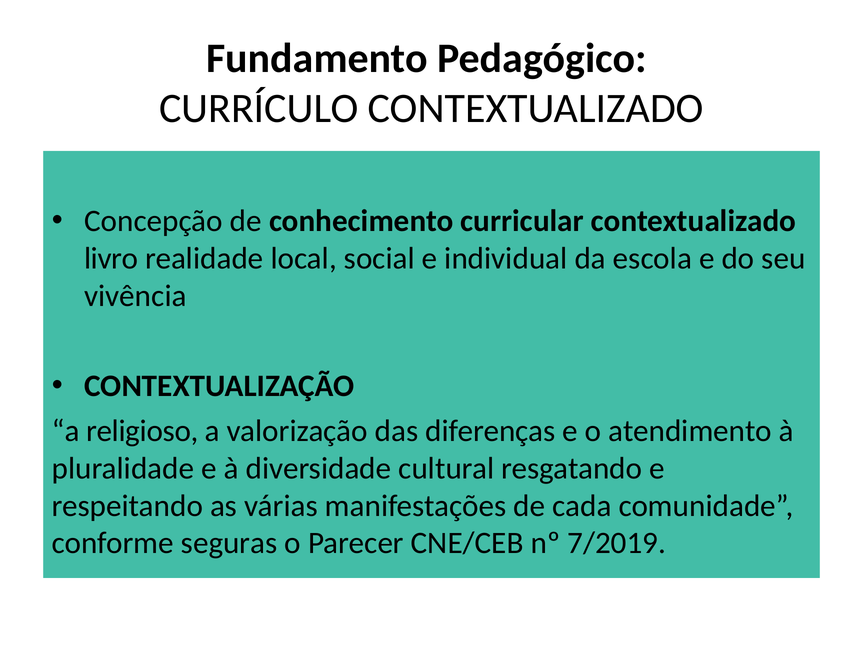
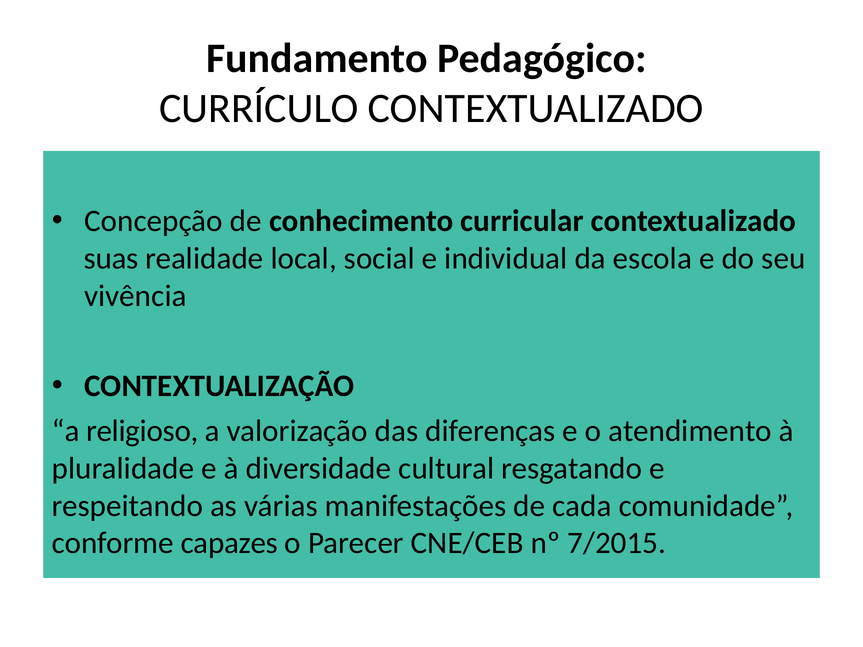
livro: livro -> suas
seguras: seguras -> capazes
7/2019: 7/2019 -> 7/2015
